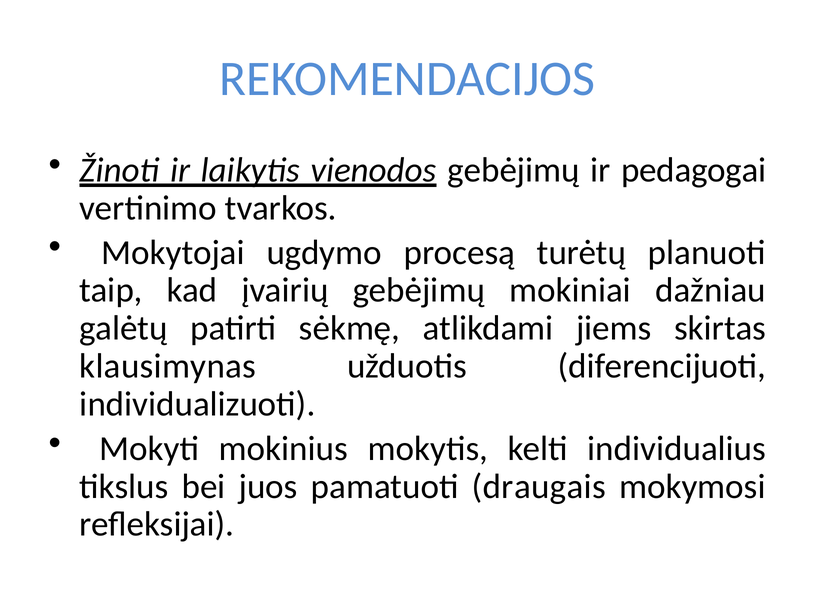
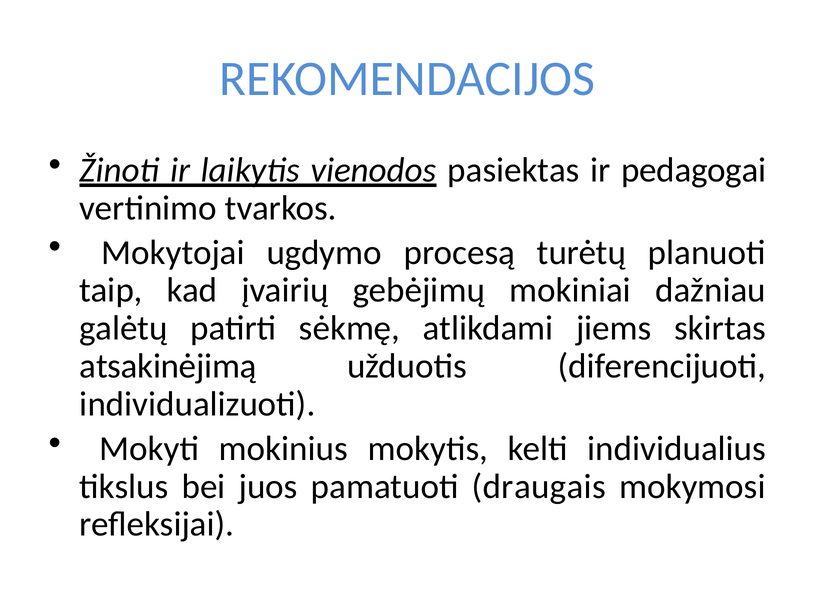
gebėjimų at (514, 170): gebėjimų -> pasiektas
klausimynas: klausimynas -> atsakinėjimą
